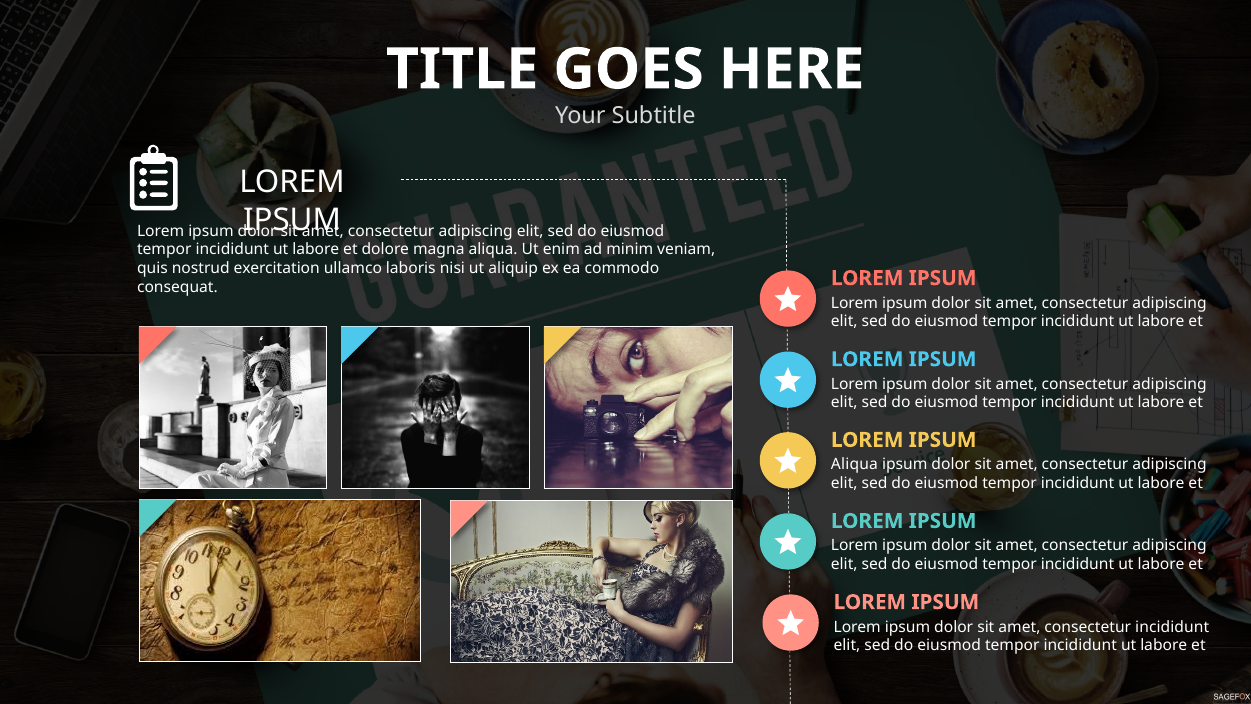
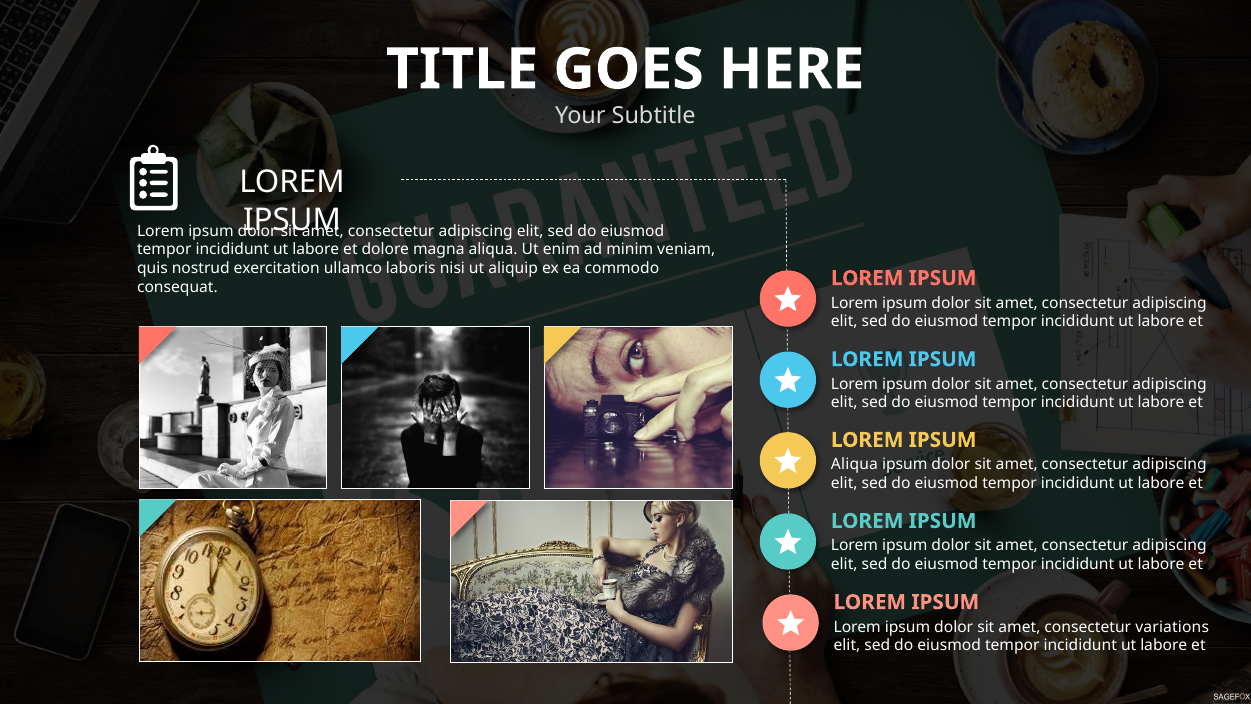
consectetur incididunt: incididunt -> variations
